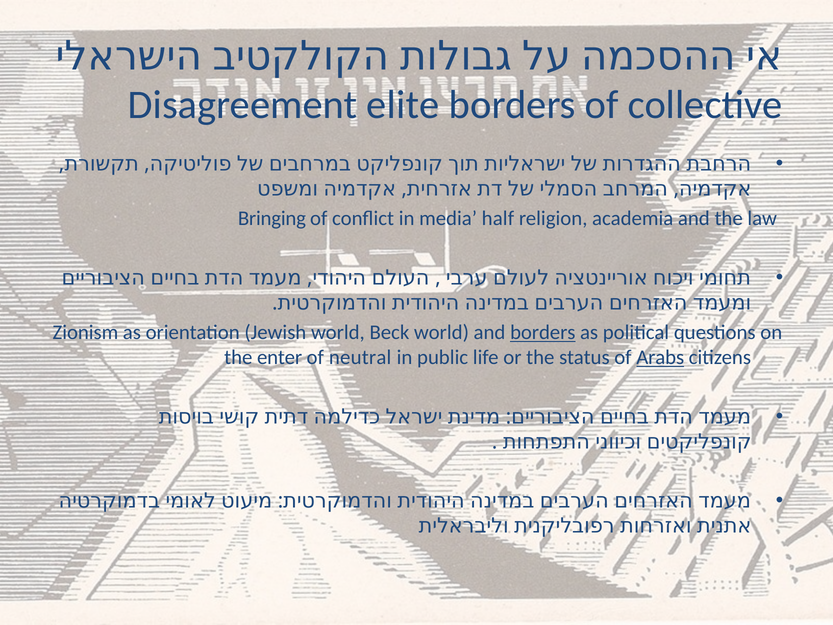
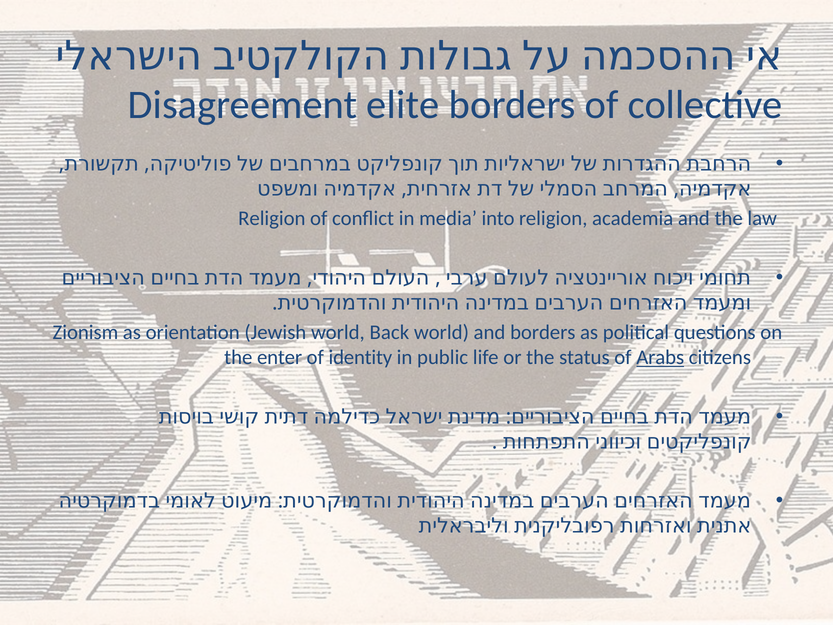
Bringing at (272, 218): Bringing -> Religion
half: half -> into
Beck: Beck -> Back
borders at (543, 332) underline: present -> none
neutral: neutral -> identity
